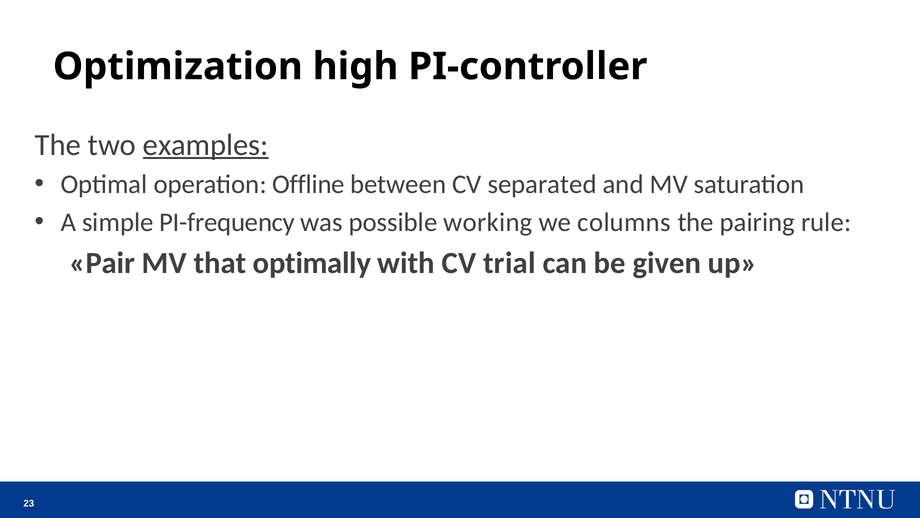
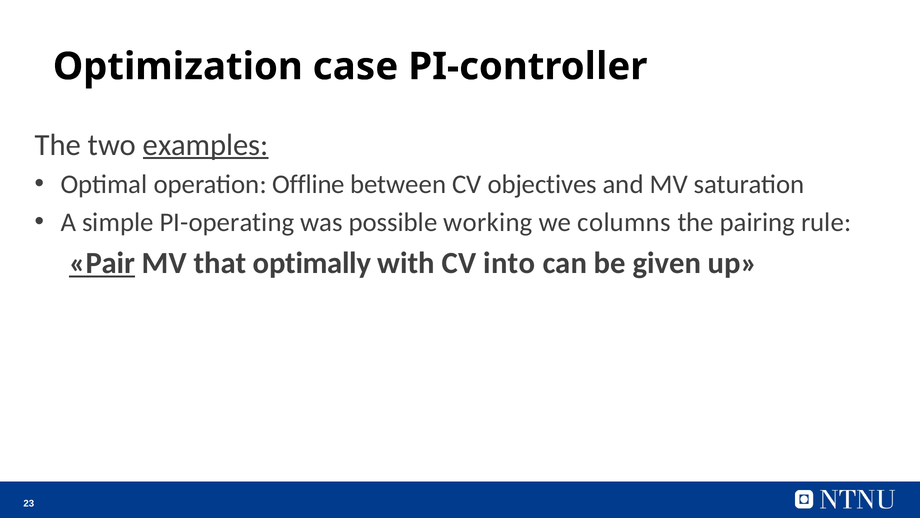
high: high -> case
separated: separated -> objectives
PI-frequency: PI-frequency -> PI-operating
Pair underline: none -> present
trial: trial -> into
